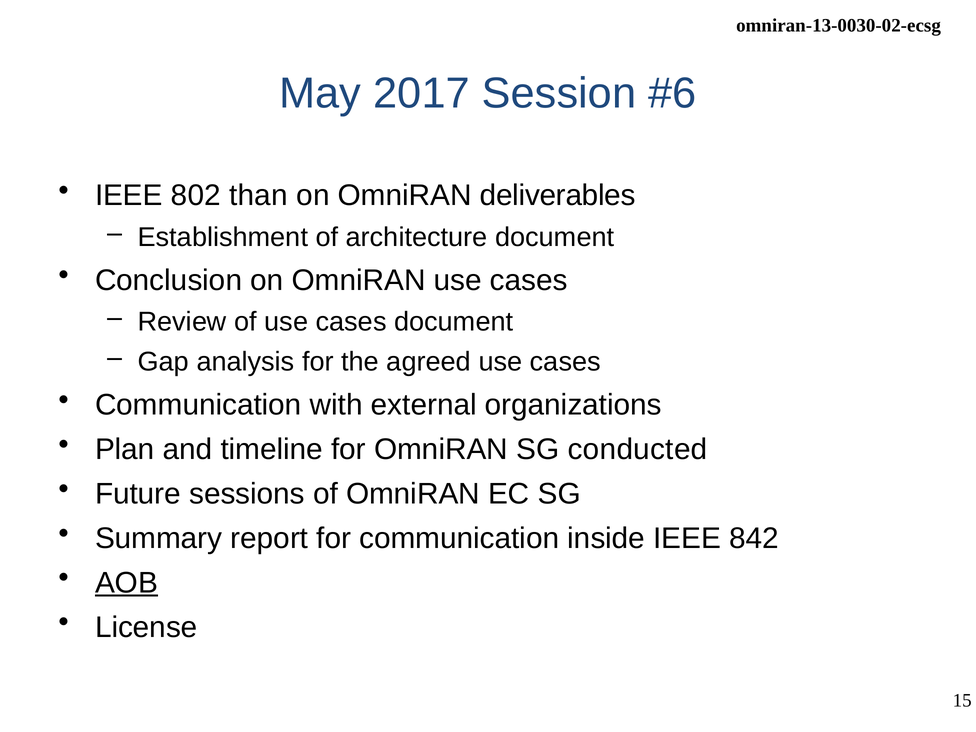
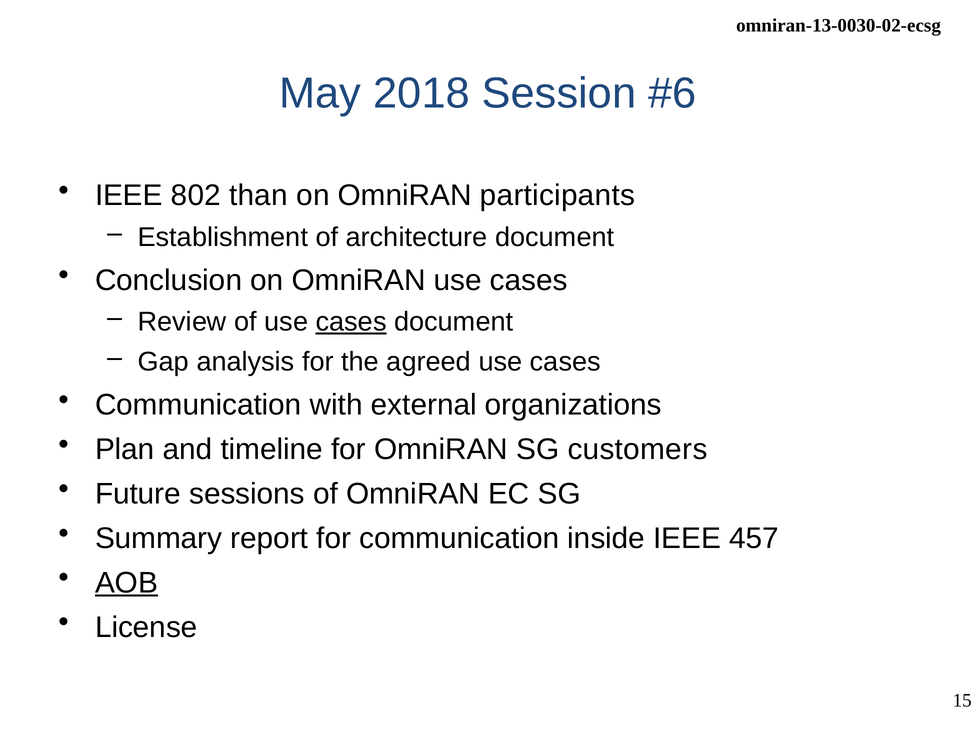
2017: 2017 -> 2018
deliverables: deliverables -> participants
cases at (351, 322) underline: none -> present
conducted: conducted -> customers
842: 842 -> 457
